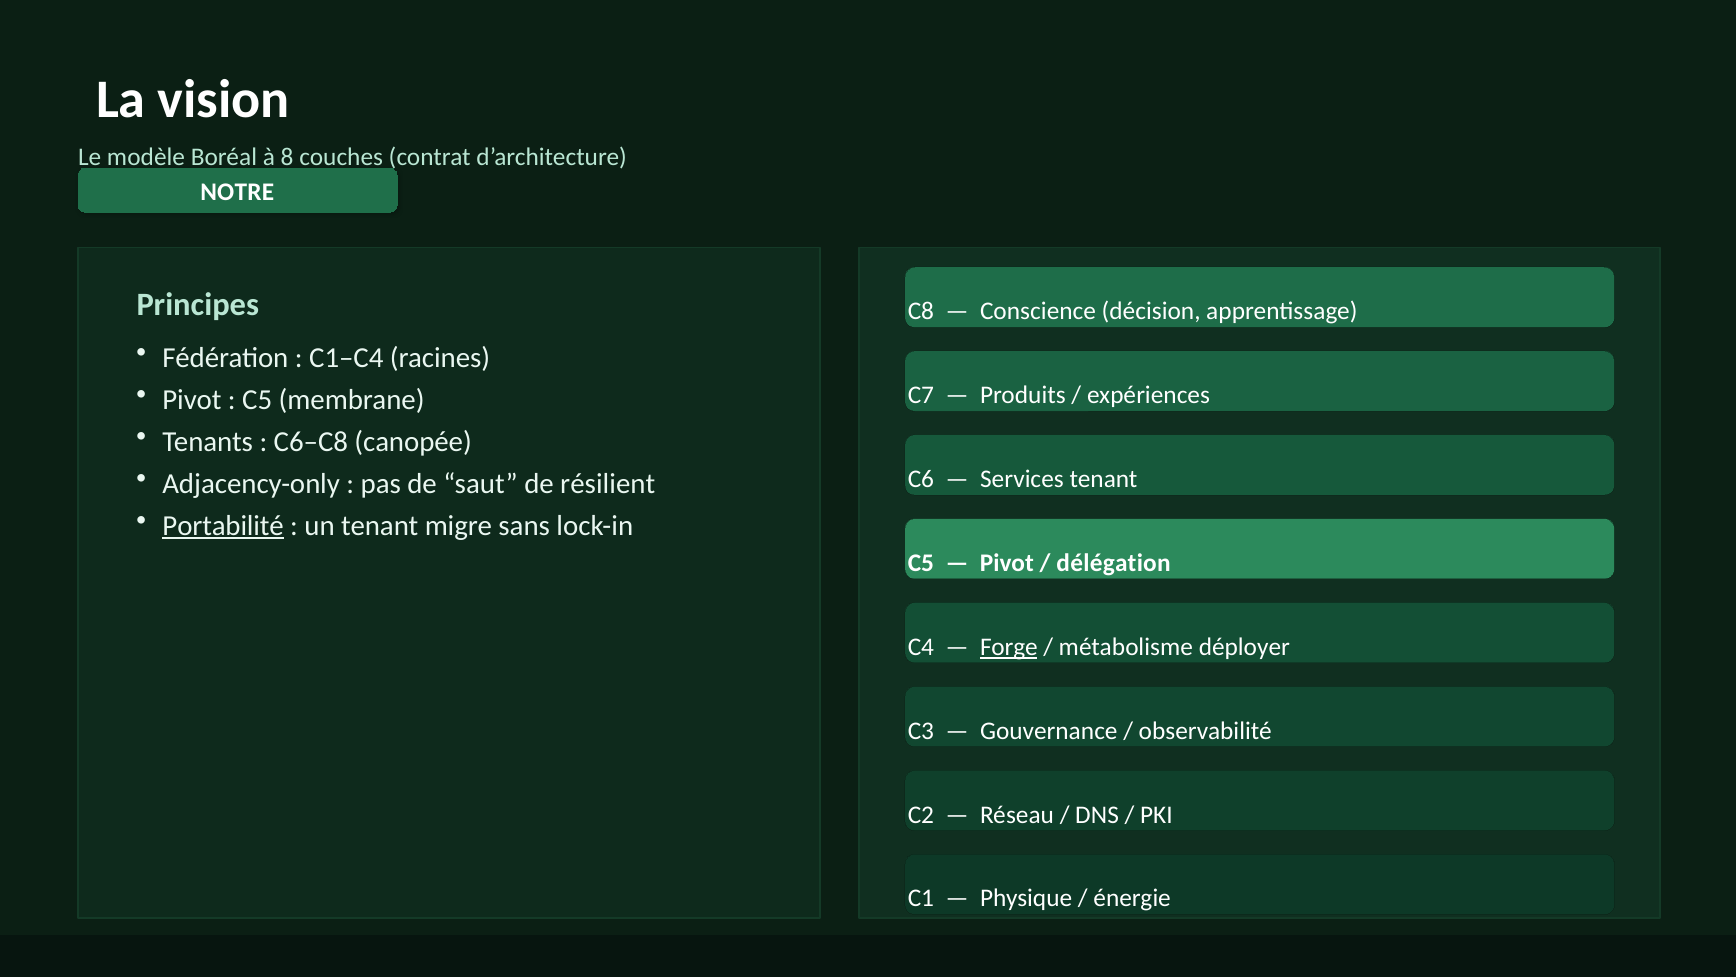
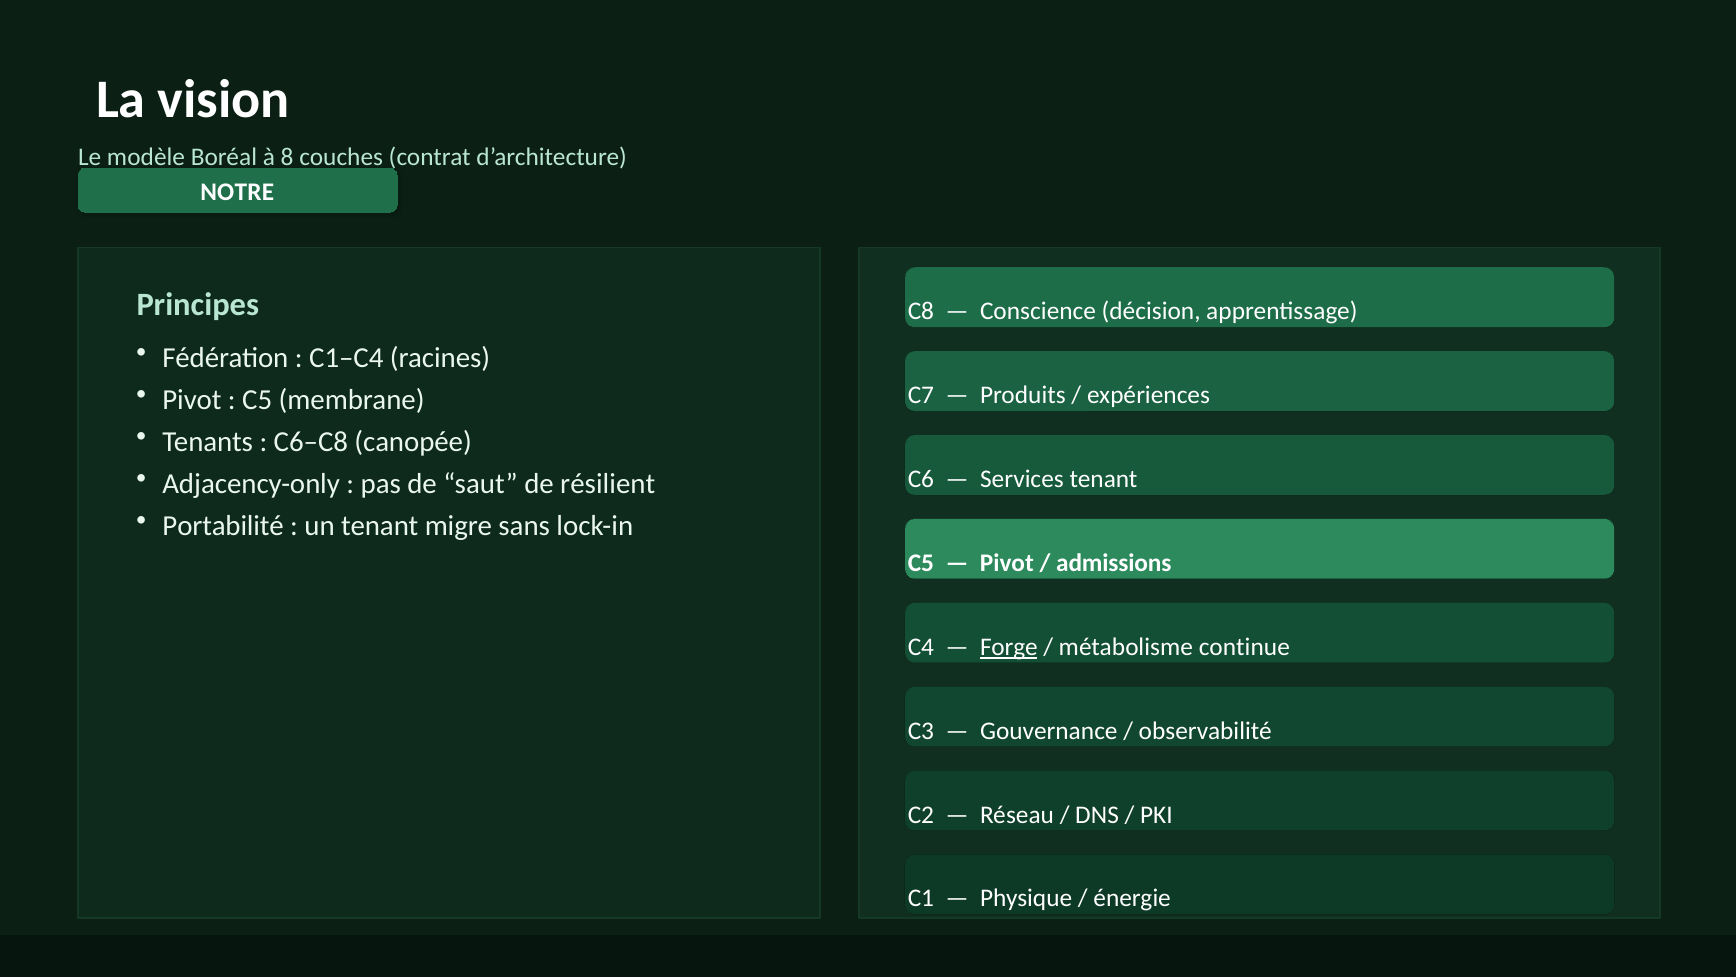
Portabilité underline: present -> none
délégation: délégation -> admissions
déployer: déployer -> continue
